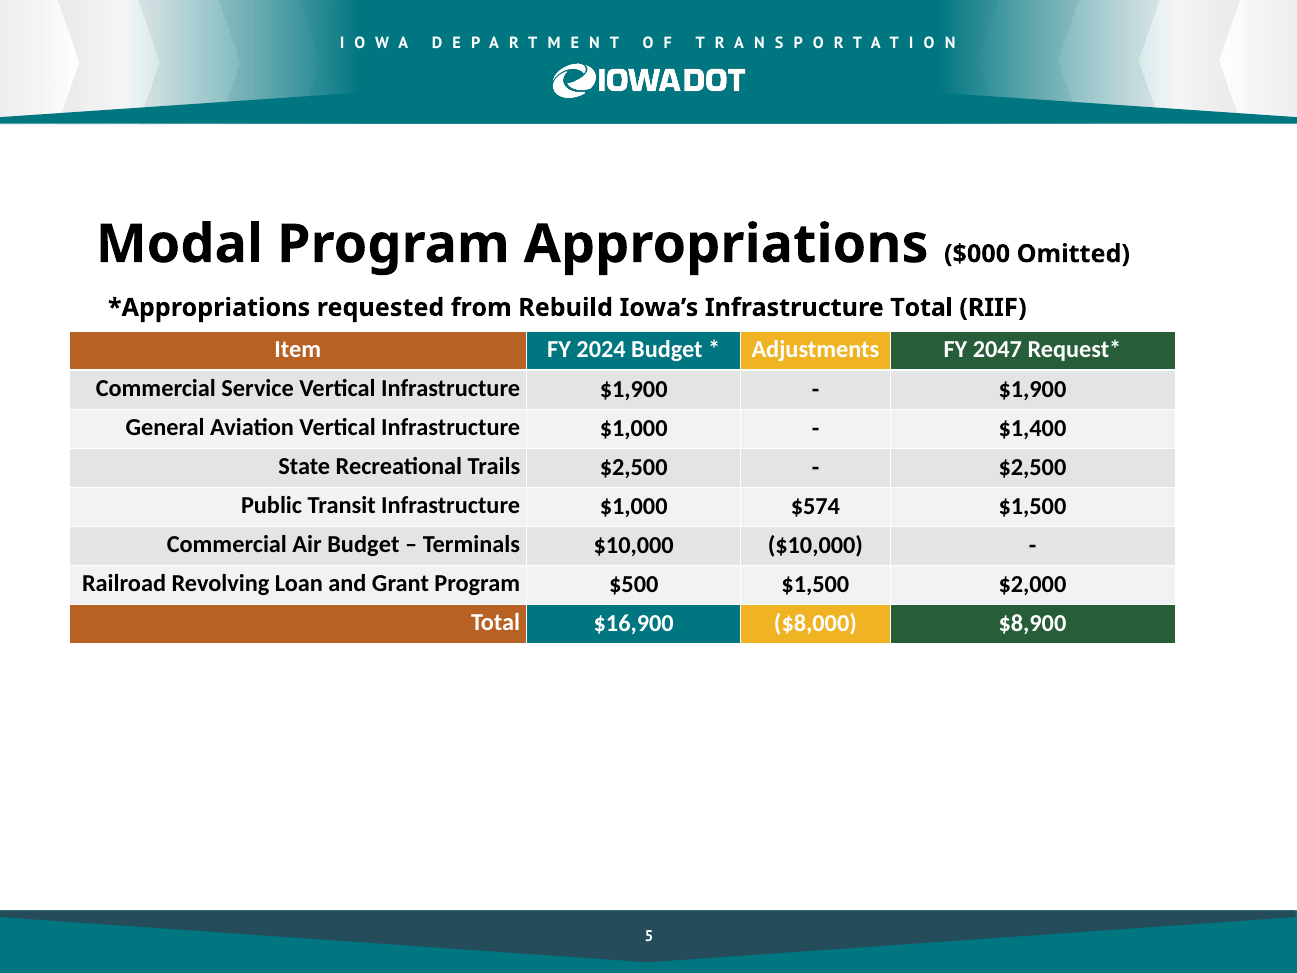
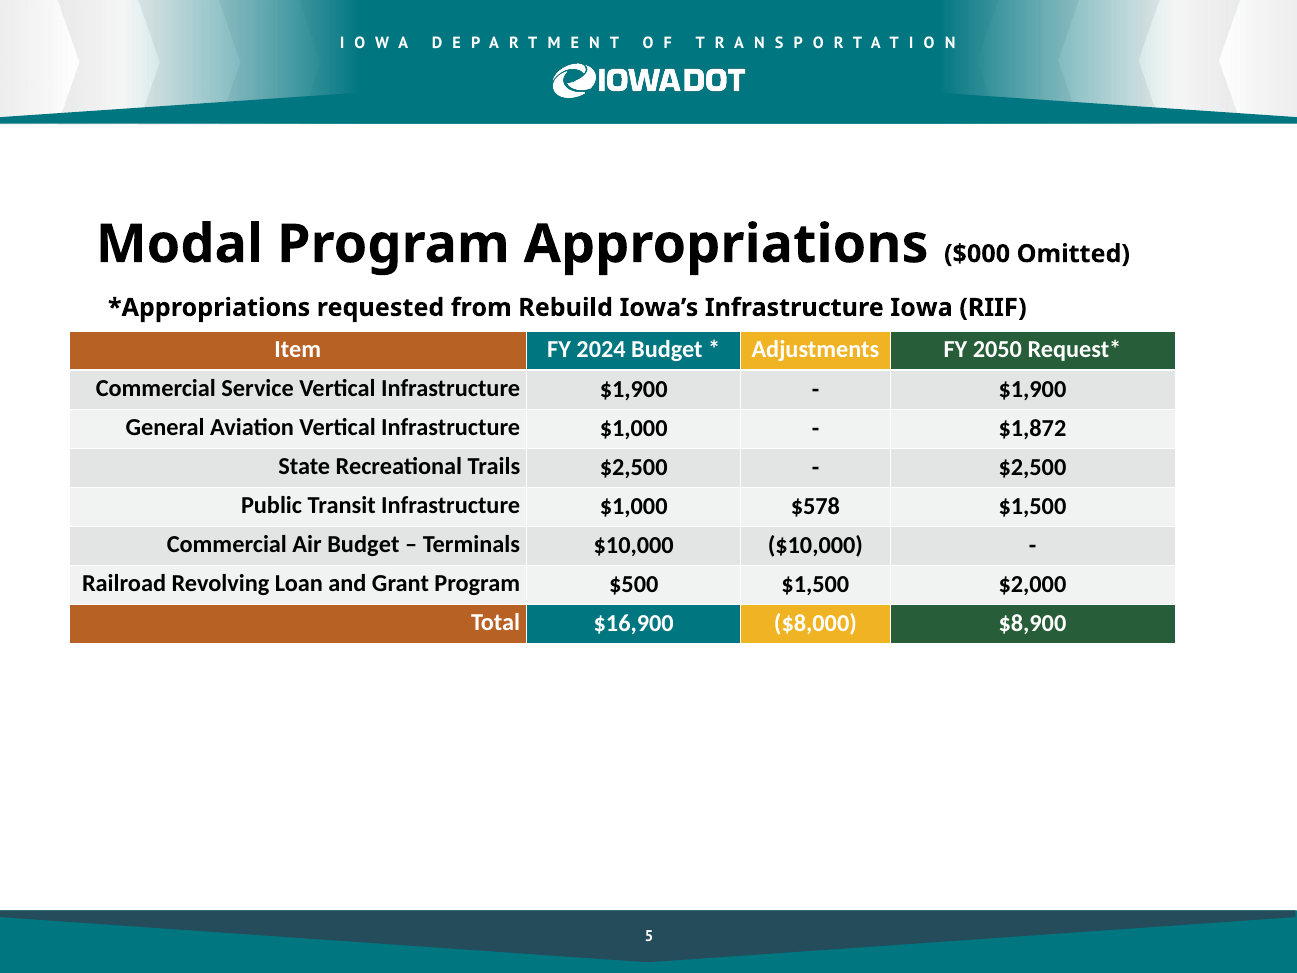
Infrastructure Total: Total -> Iowa
2047: 2047 -> 2050
$1,400: $1,400 -> $1,872
$574: $574 -> $578
